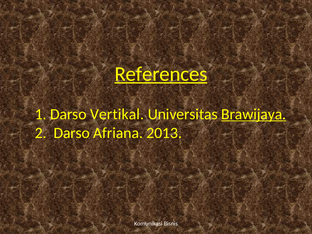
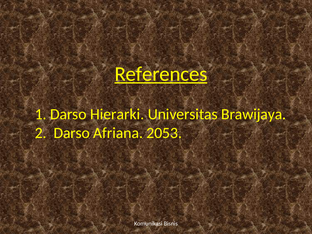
Vertikal: Vertikal -> Hierarki
Brawijaya underline: present -> none
2013: 2013 -> 2053
